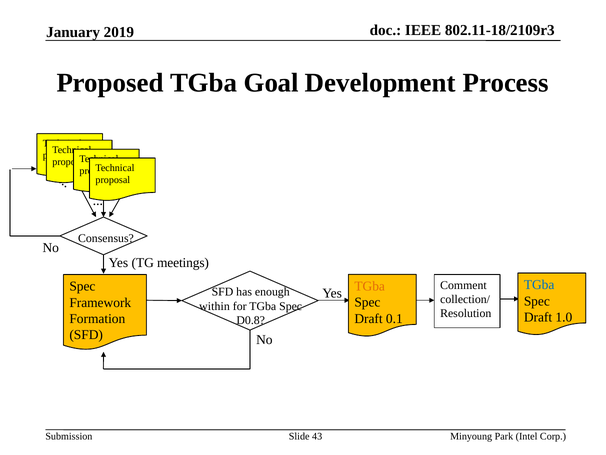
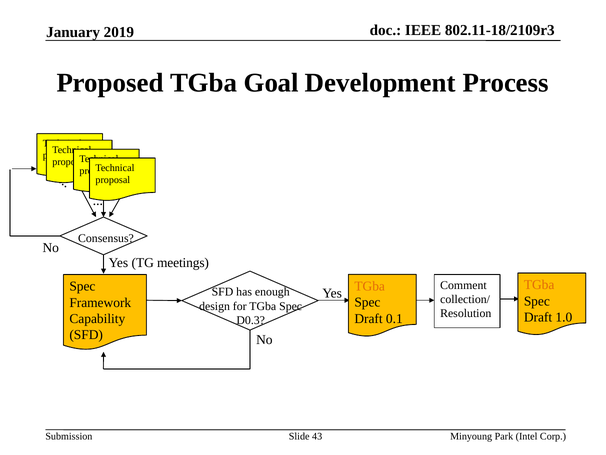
TGba at (539, 285) colour: blue -> orange
within: within -> design
Formation: Formation -> Capability
D0.8: D0.8 -> D0.3
